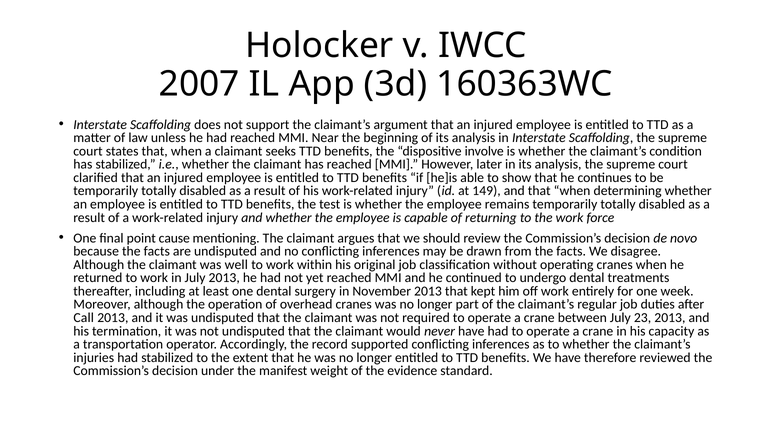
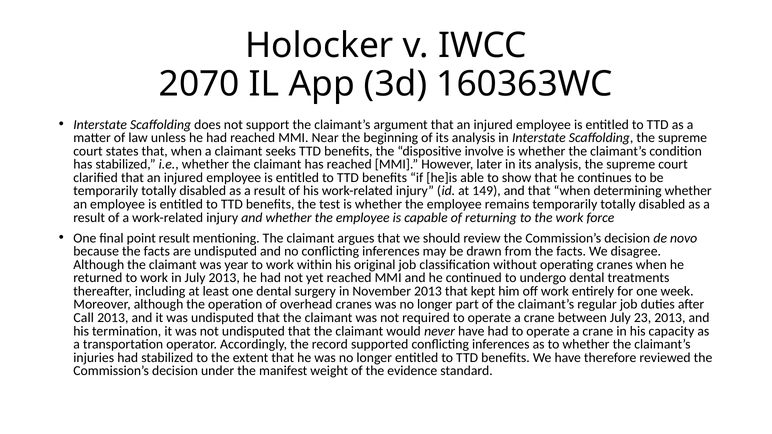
2007: 2007 -> 2070
point cause: cause -> result
well: well -> year
